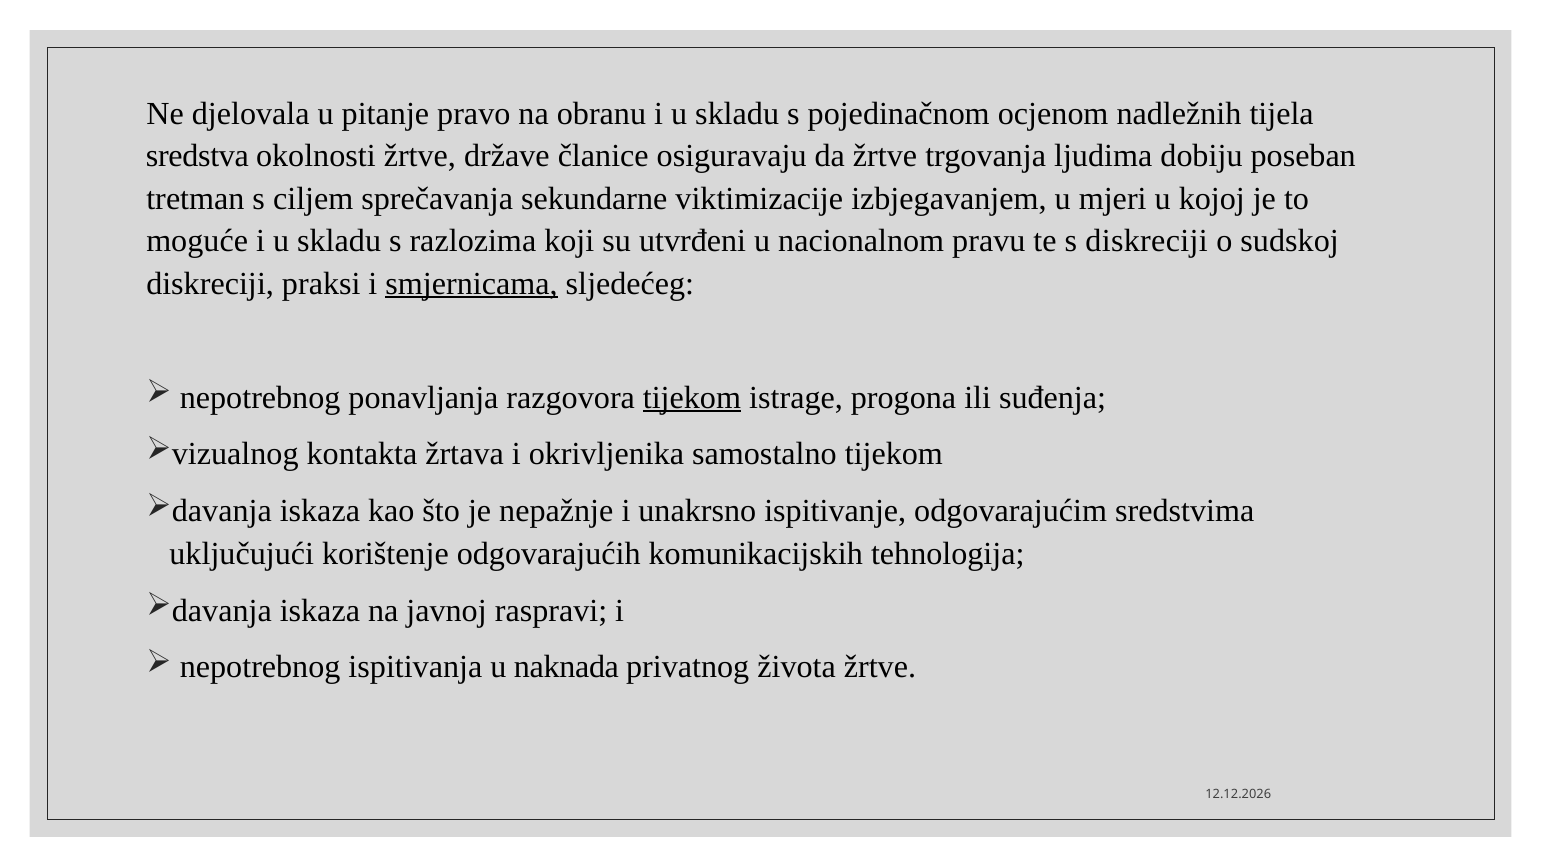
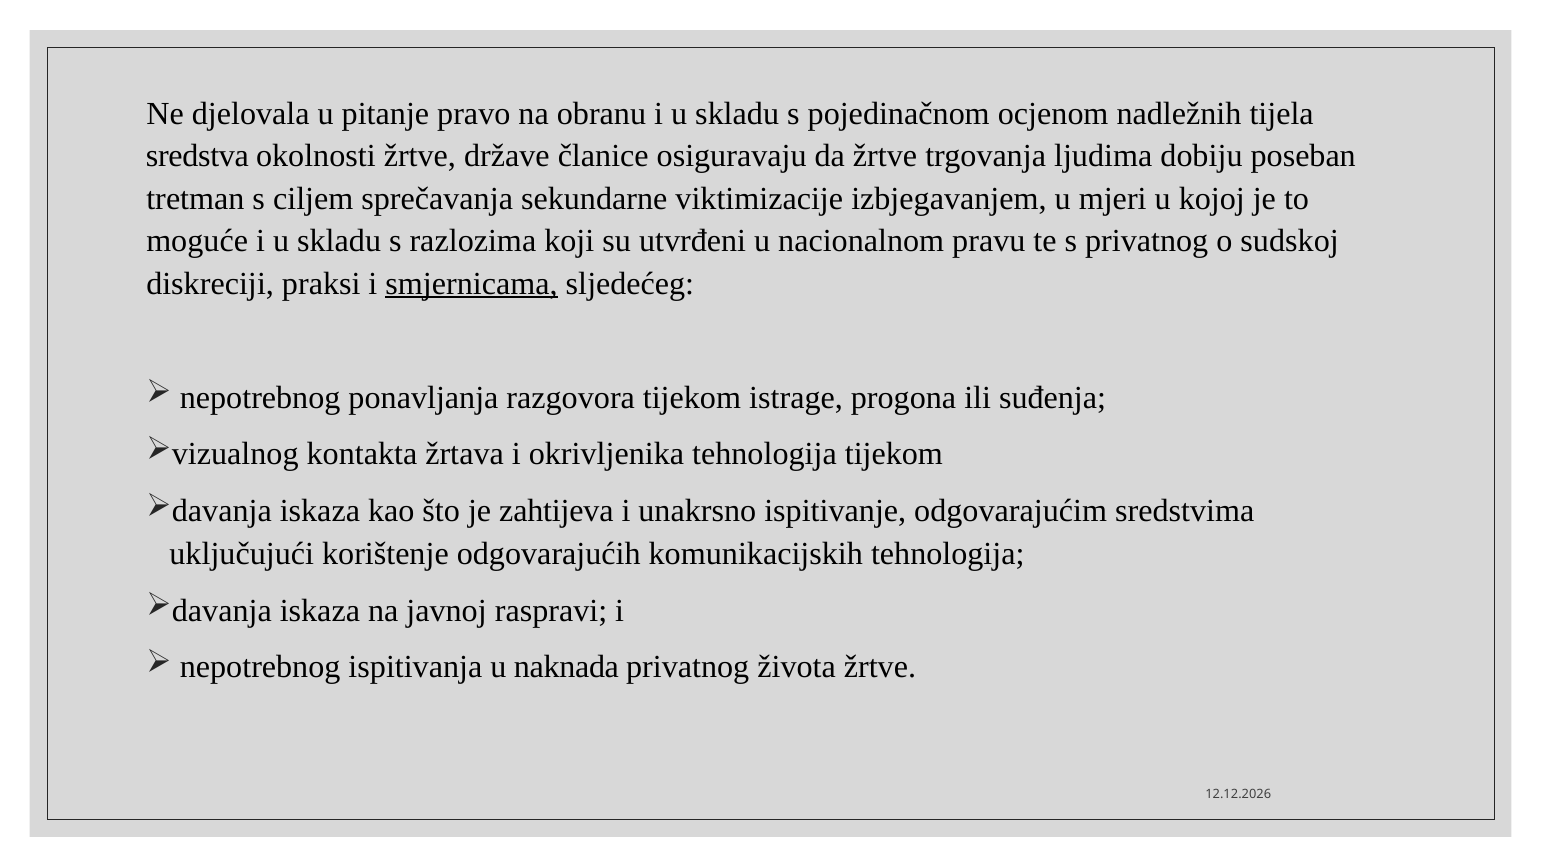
s diskreciji: diskreciji -> privatnog
tijekom at (692, 397) underline: present -> none
okrivljenika samostalno: samostalno -> tehnologija
nepažnje: nepažnje -> zahtijeva
